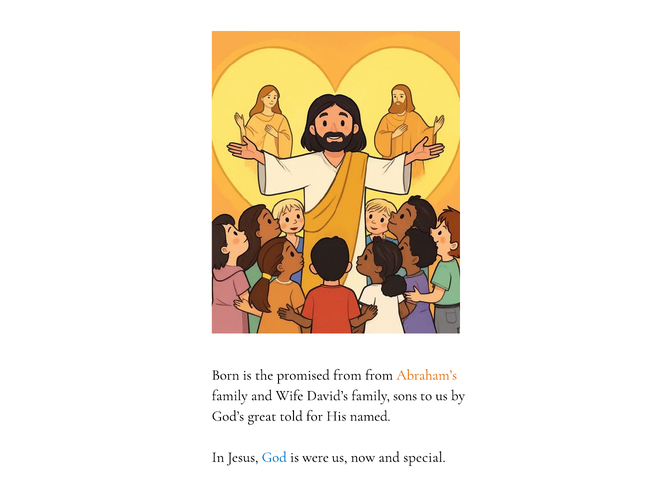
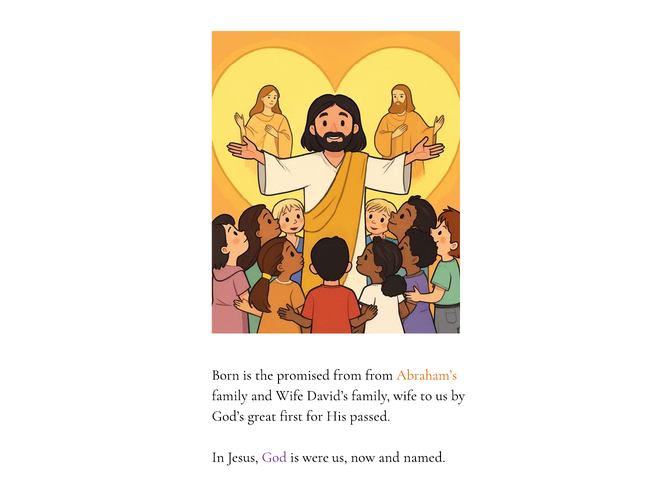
family sons: sons -> wife
told: told -> first
named: named -> passed
God colour: blue -> purple
special: special -> named
